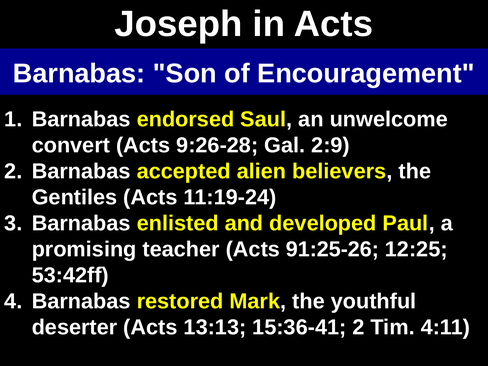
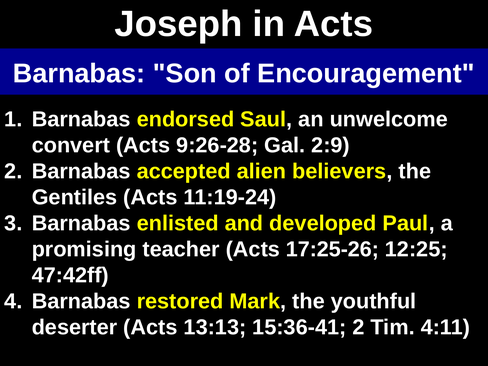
91:25-26: 91:25-26 -> 17:25-26
53:42ff: 53:42ff -> 47:42ff
